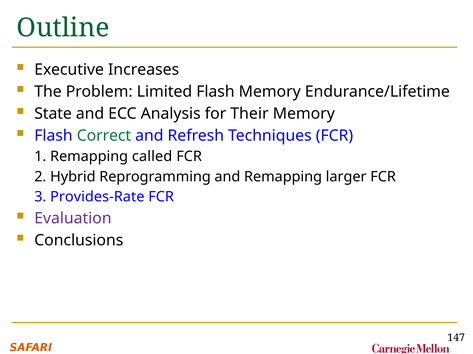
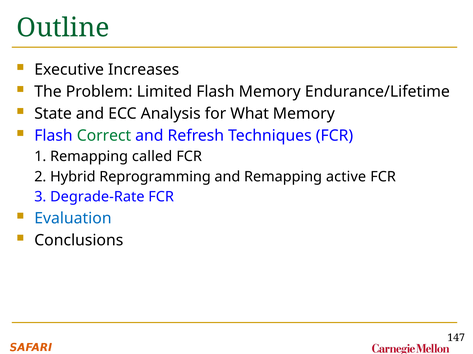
Their: Their -> What
larger: larger -> active
Provides-Rate: Provides-Rate -> Degrade-Rate
Evaluation colour: purple -> blue
